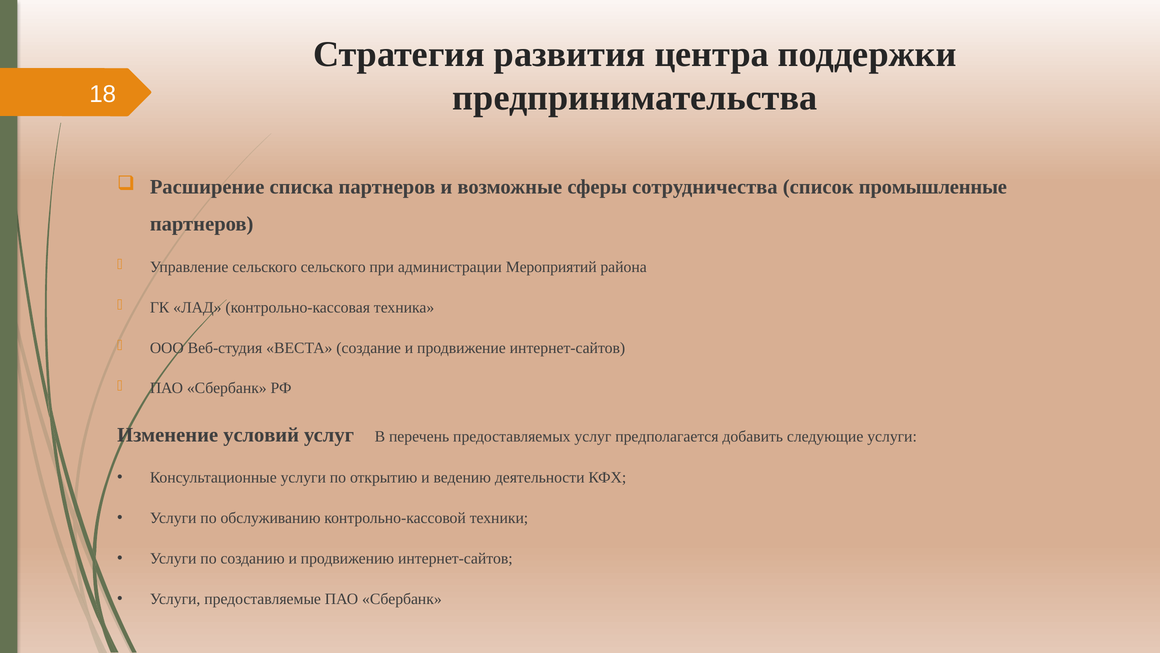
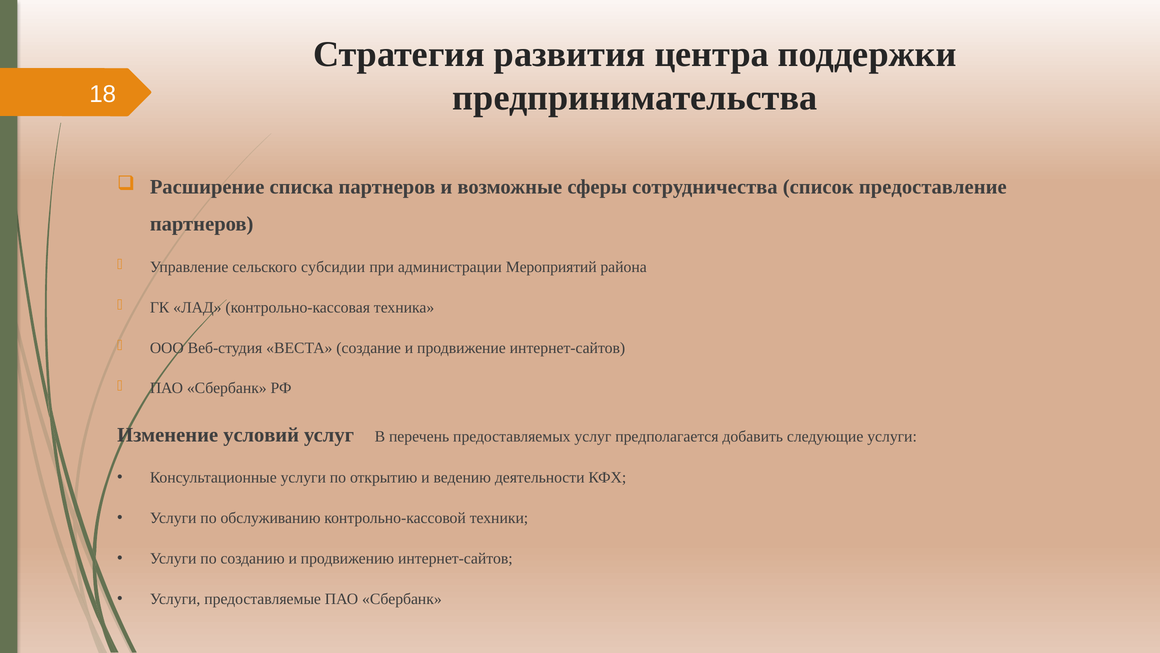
промышленные: промышленные -> предоставление
сельского сельского: сельского -> субсидии
